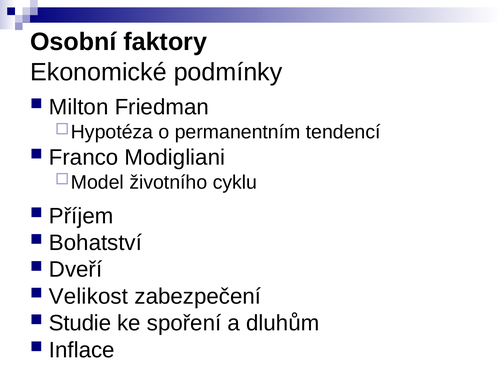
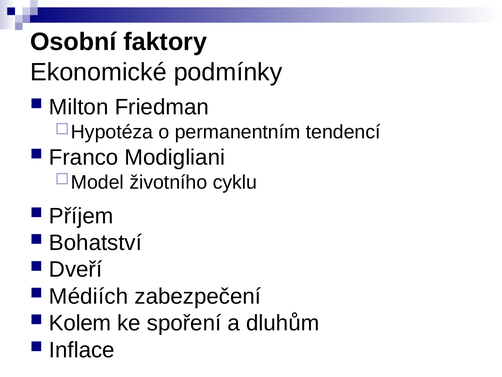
Velikost: Velikost -> Médiích
Studie: Studie -> Kolem
